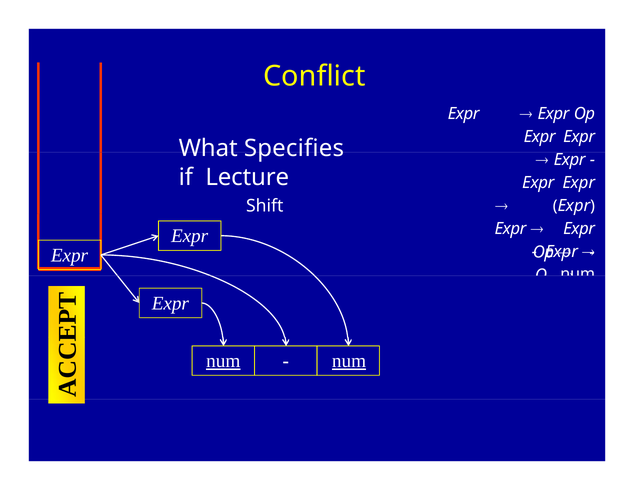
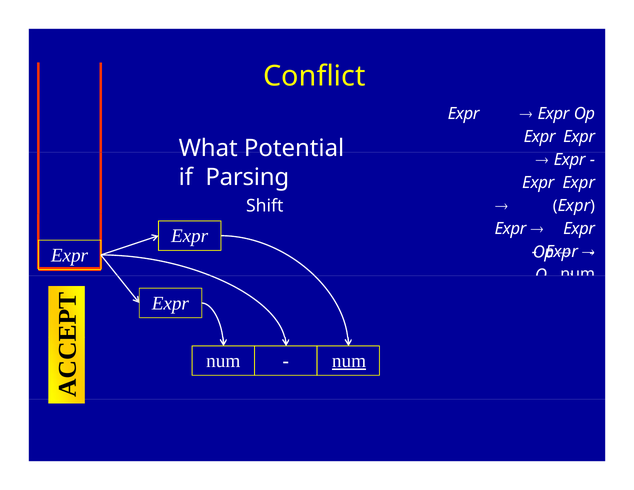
Specifies: Specifies -> Potential
Lecture: Lecture -> Parsing
num at (223, 361) underline: present -> none
